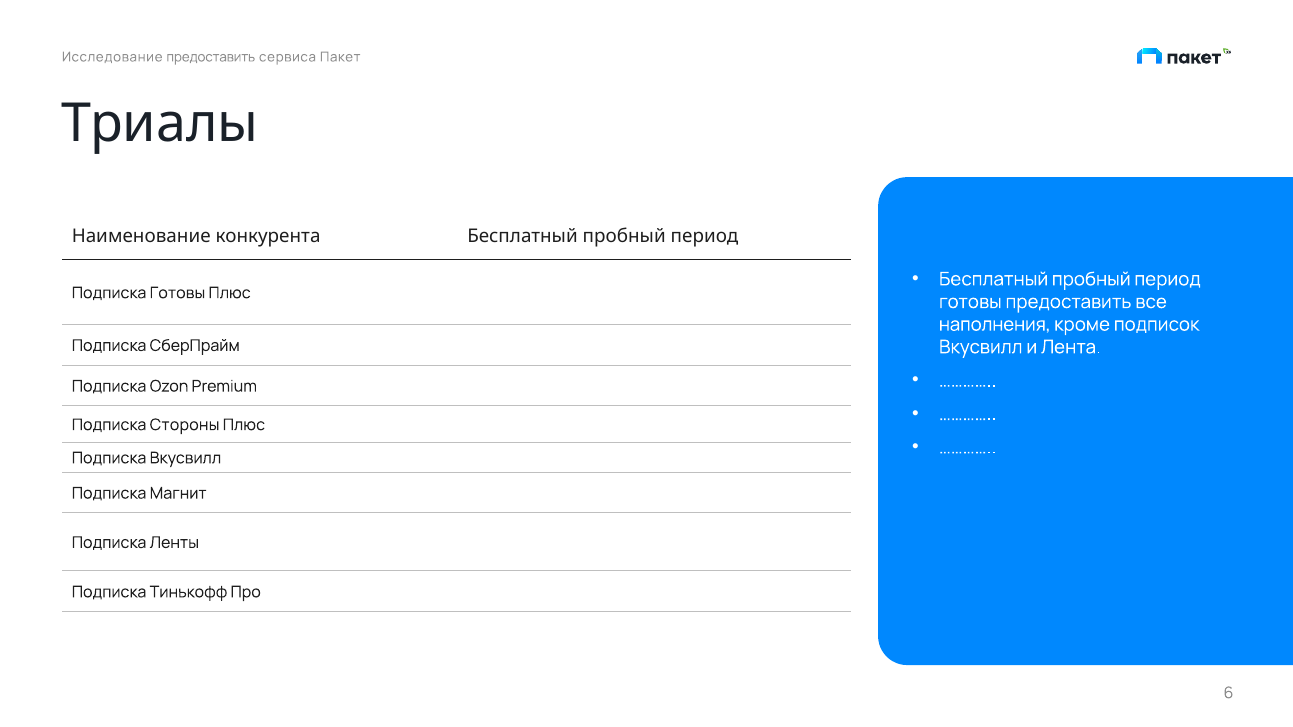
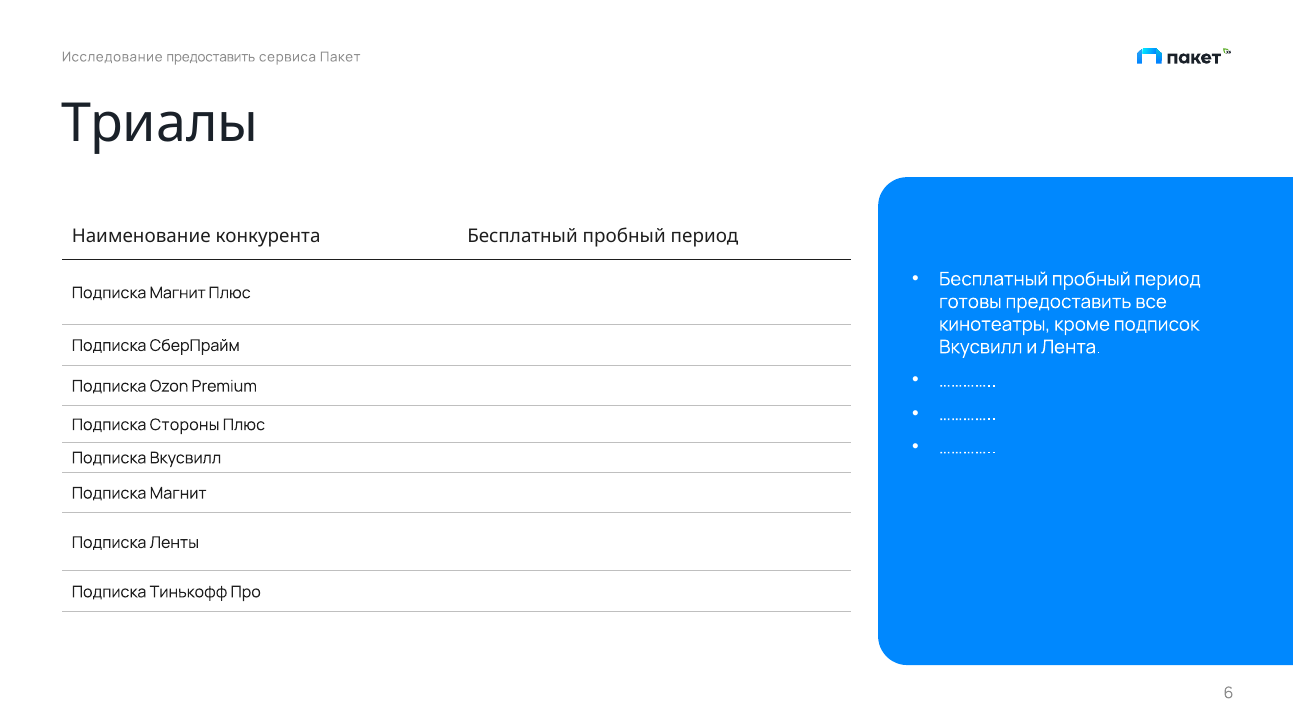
Готовы at (177, 293): Готовы -> Магнит
наполнения: наполнения -> кинотеатры
